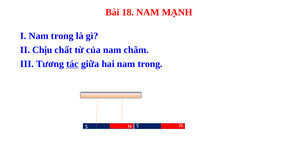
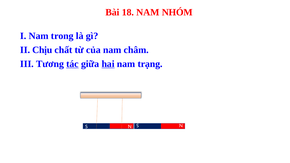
MẠNH: MẠNH -> NHÓM
hai underline: none -> present
trong at (150, 64): trong -> trạng
